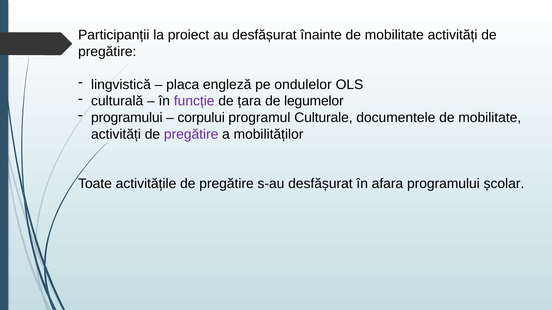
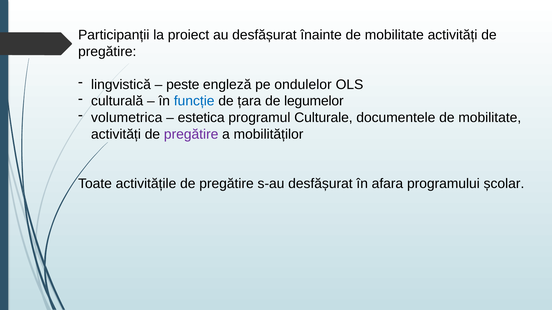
placa: placa -> peste
funcție colour: purple -> blue
programului at (127, 118): programului -> volumetrica
corpului: corpului -> estetica
